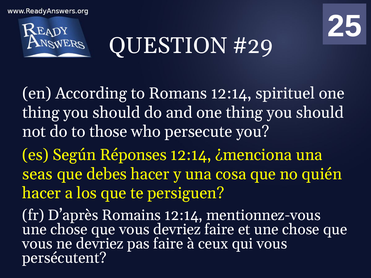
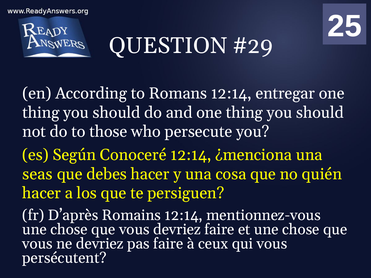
spirituel: spirituel -> entregar
Réponses: Réponses -> Conoceré
